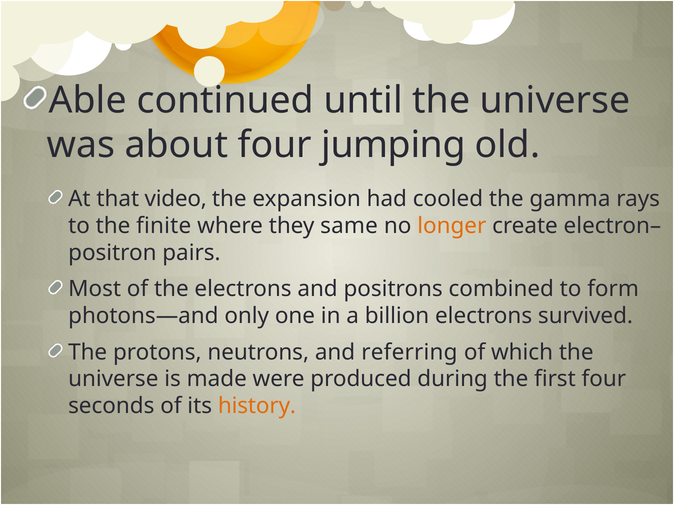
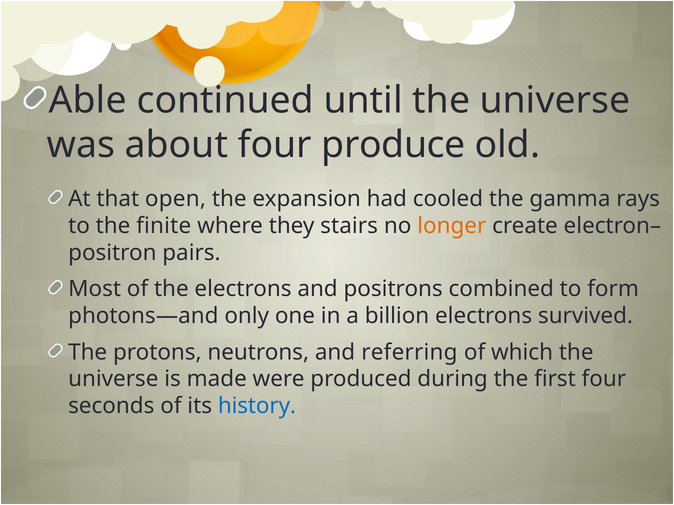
jumping: jumping -> produce
video: video -> open
same: same -> stairs
history colour: orange -> blue
